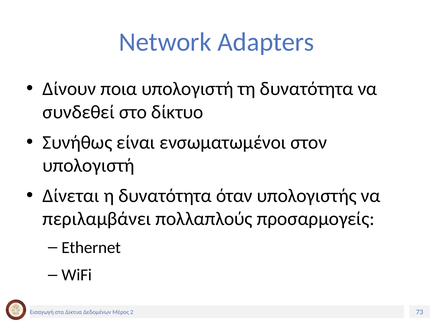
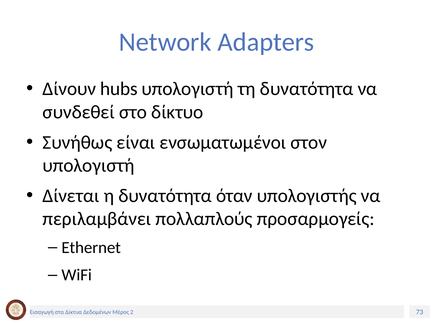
ποια: ποια -> hubs
